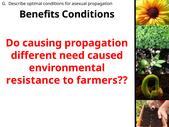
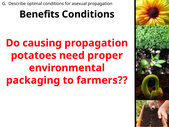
different: different -> potatoes
caused: caused -> proper
resistance: resistance -> packaging
